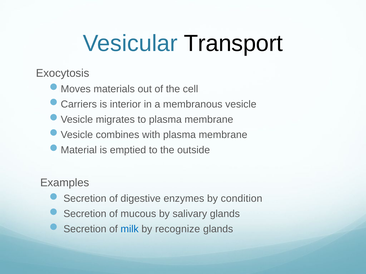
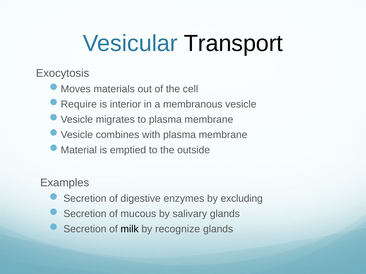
Carriers: Carriers -> Require
condition: condition -> excluding
milk colour: blue -> black
